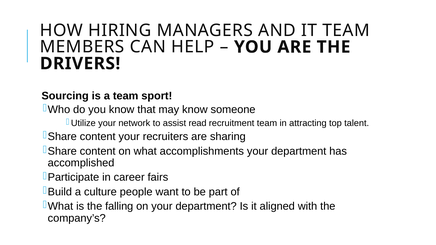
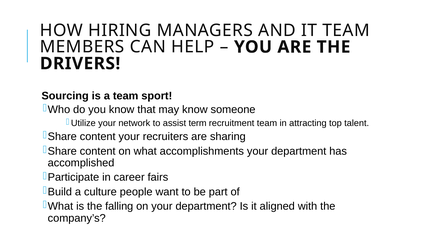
read: read -> term
